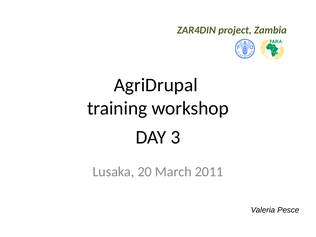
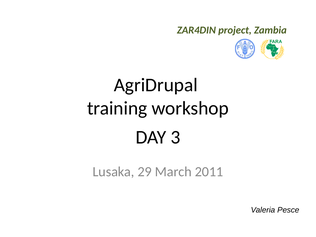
20: 20 -> 29
